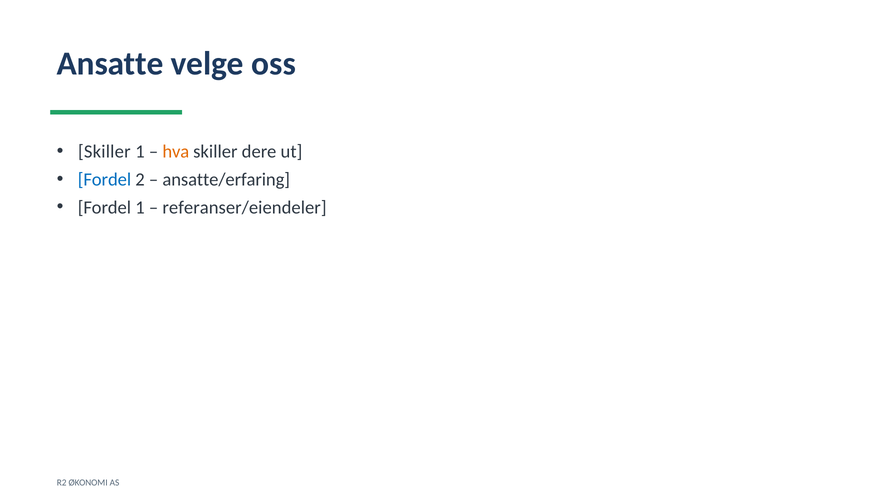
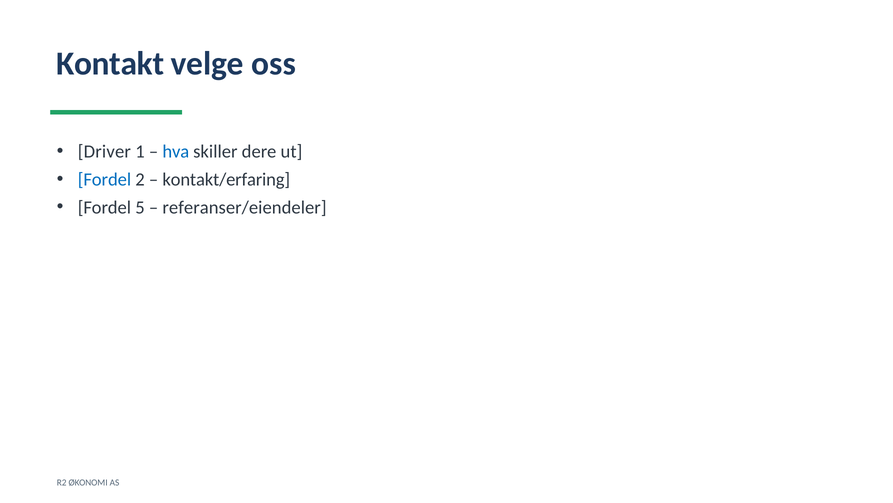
Ansatte: Ansatte -> Kontakt
Skiller at (104, 151): Skiller -> Driver
hva colour: orange -> blue
ansatte/erfaring: ansatte/erfaring -> kontakt/erfaring
Fordel 1: 1 -> 5
